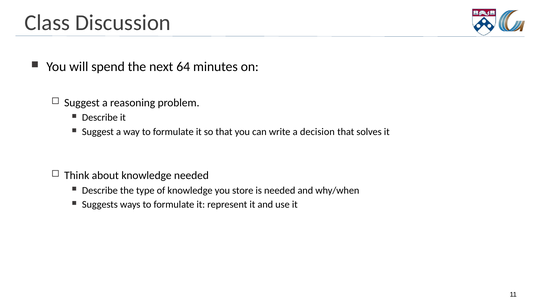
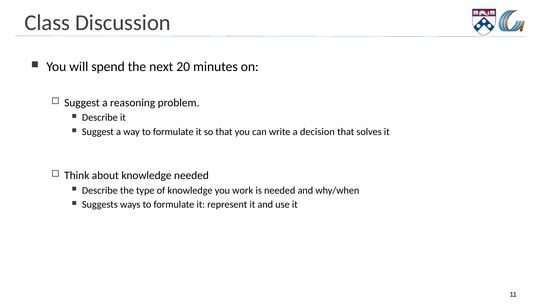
64: 64 -> 20
store: store -> work
